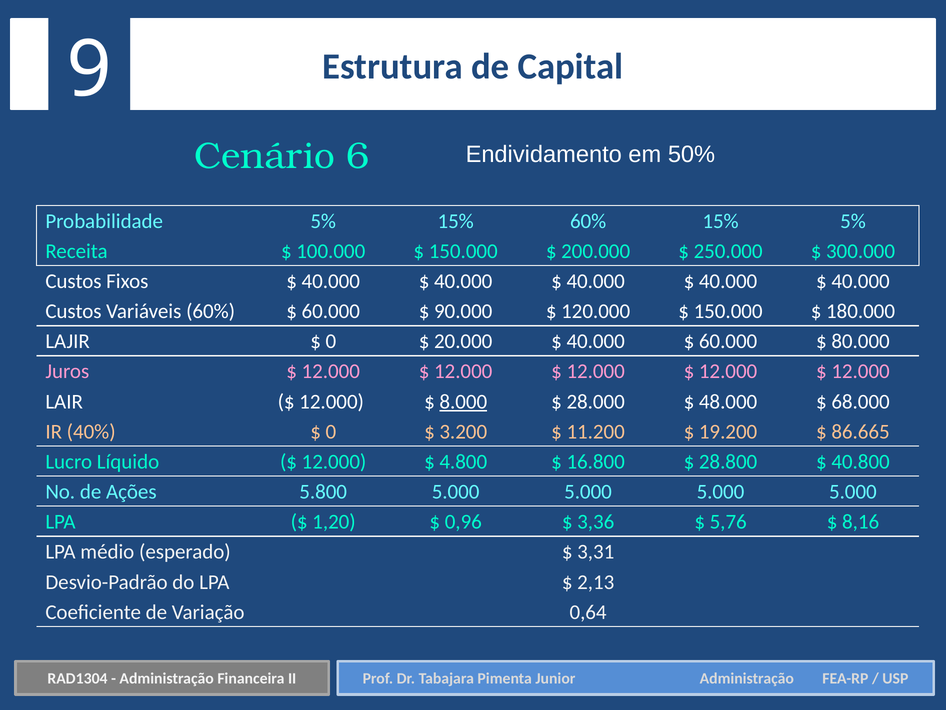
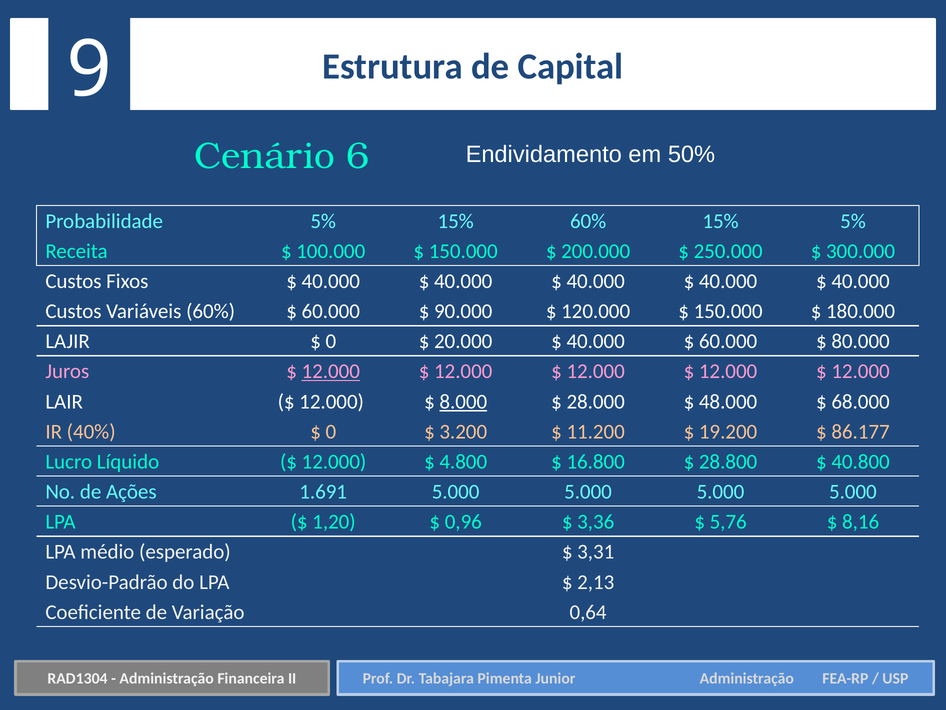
12.000 at (331, 371) underline: none -> present
86.665: 86.665 -> 86.177
5.800: 5.800 -> 1.691
